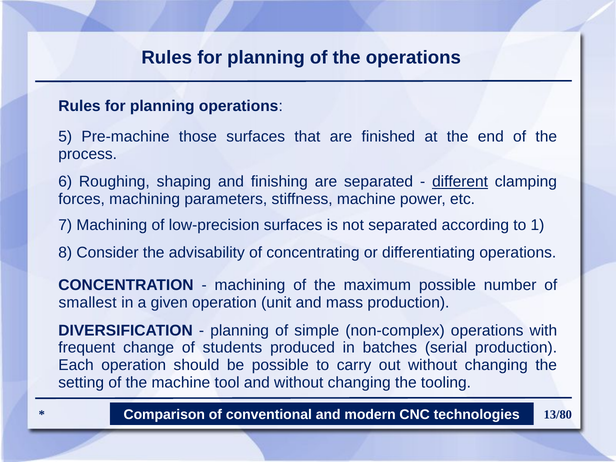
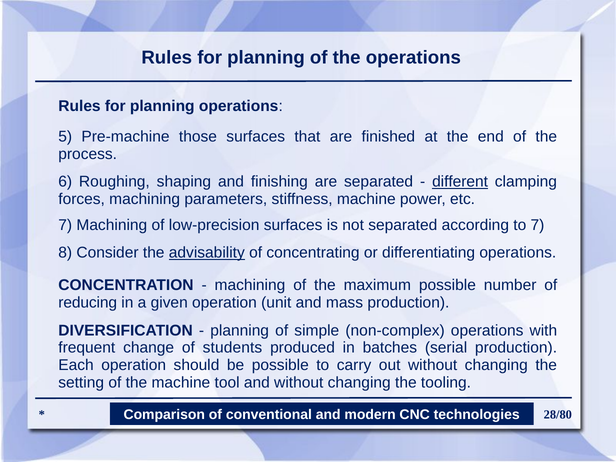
to 1: 1 -> 7
advisability underline: none -> present
smallest: smallest -> reducing
13/80: 13/80 -> 28/80
